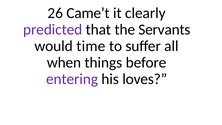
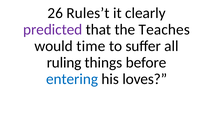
Came’t: Came’t -> Rules’t
Servants: Servants -> Teaches
when: when -> ruling
entering colour: purple -> blue
